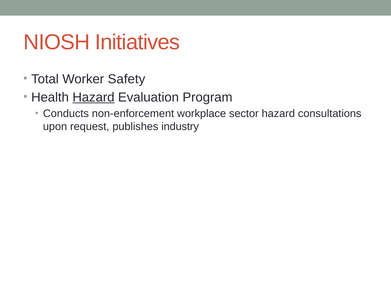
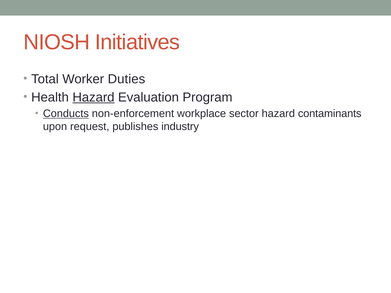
Safety: Safety -> Duties
Conducts underline: none -> present
consultations: consultations -> contaminants
